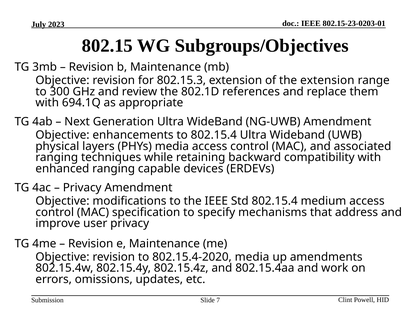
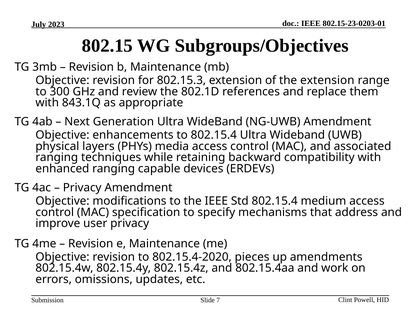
694.1Q: 694.1Q -> 843.1Q
802.15.4-2020 media: media -> pieces
